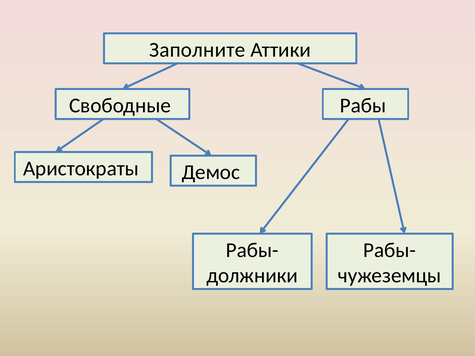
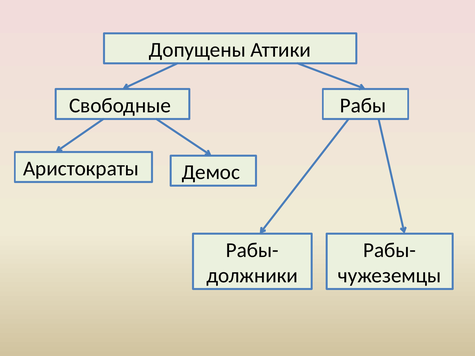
Заполните: Заполните -> Допущены
